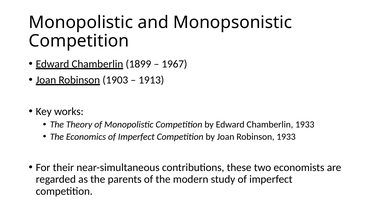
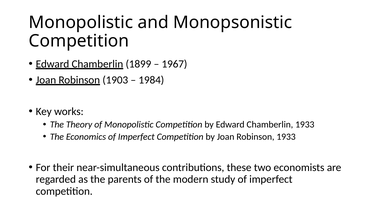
1913: 1913 -> 1984
